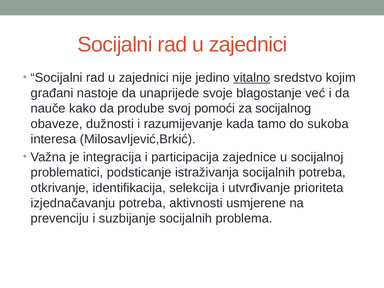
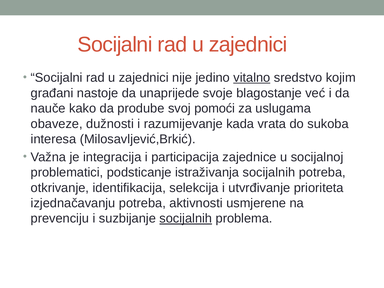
socijalnog: socijalnog -> uslugama
tamo: tamo -> vrata
socijalnih at (186, 218) underline: none -> present
